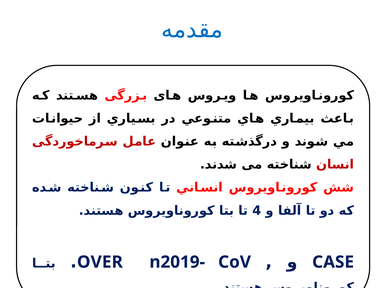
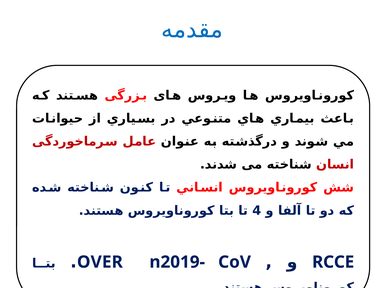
CASE: CASE -> RCCE
